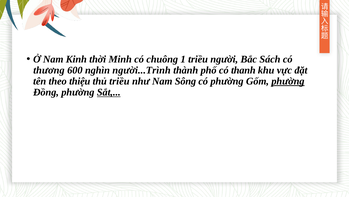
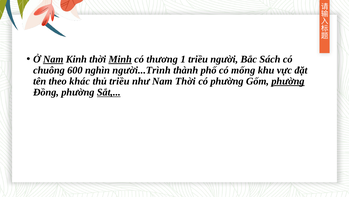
Nam at (53, 59) underline: none -> present
Minh underline: none -> present
chuông: chuông -> thương
thương: thương -> chuông
thanh: thanh -> mống
thiệu: thiệu -> khác
Nam Sông: Sông -> Thời
